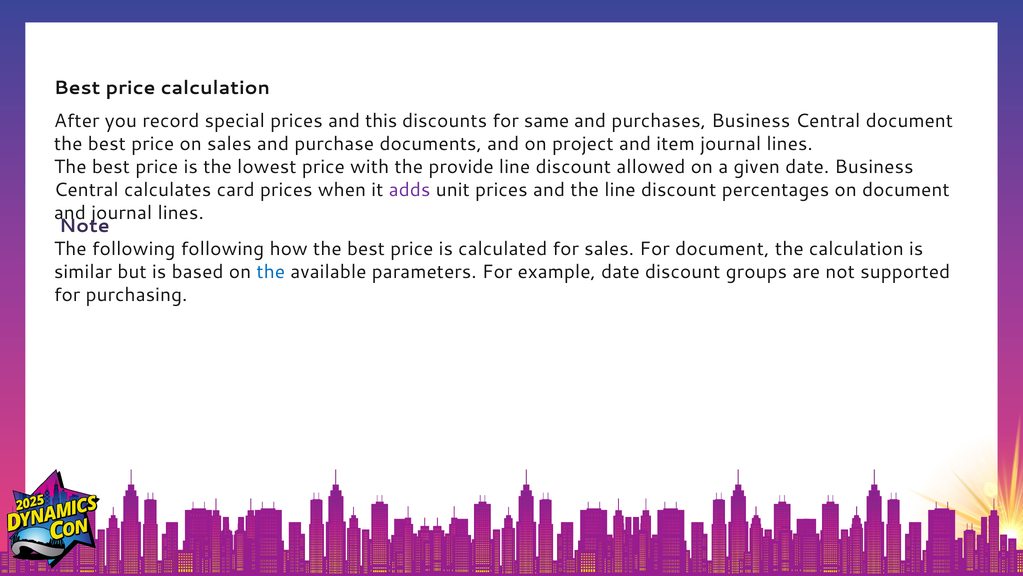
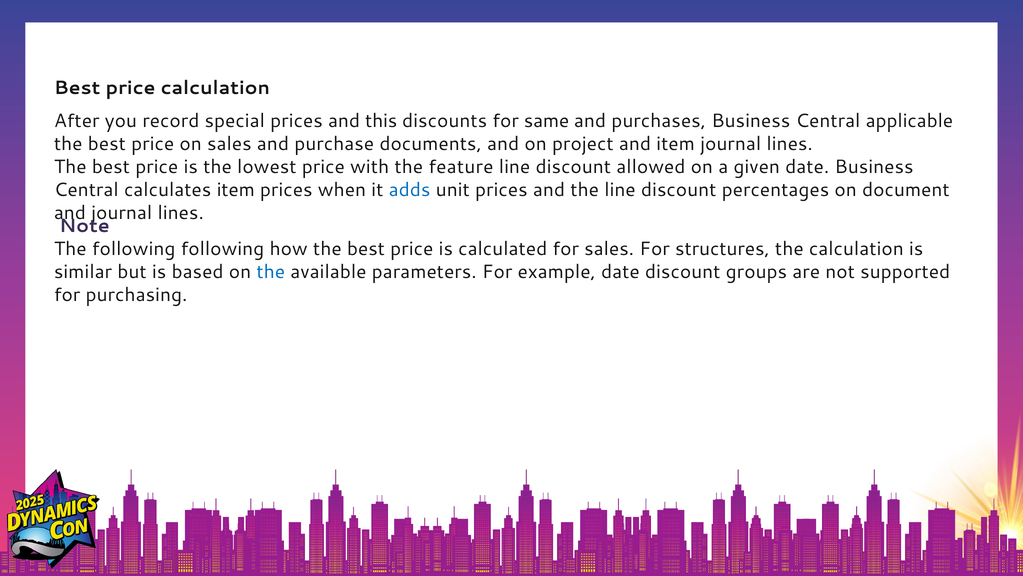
Central document: document -> applicable
provide: provide -> feature
calculates card: card -> item
adds colour: purple -> blue
For document: document -> structures
